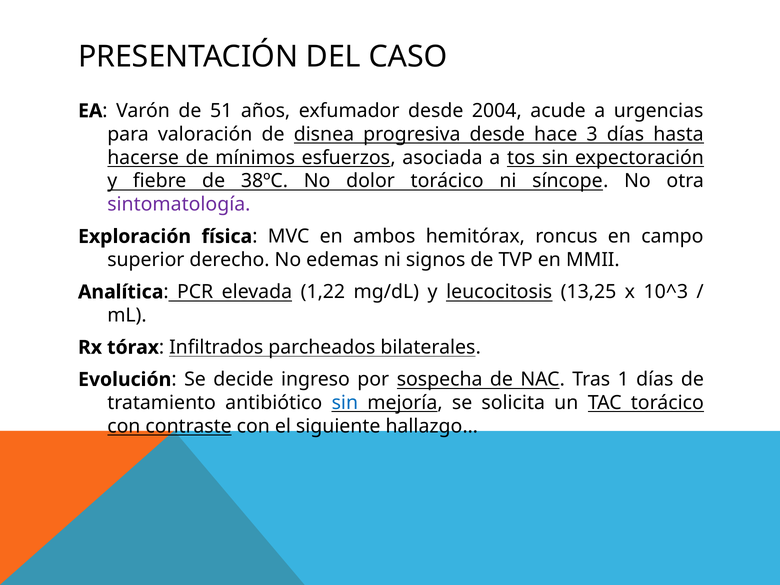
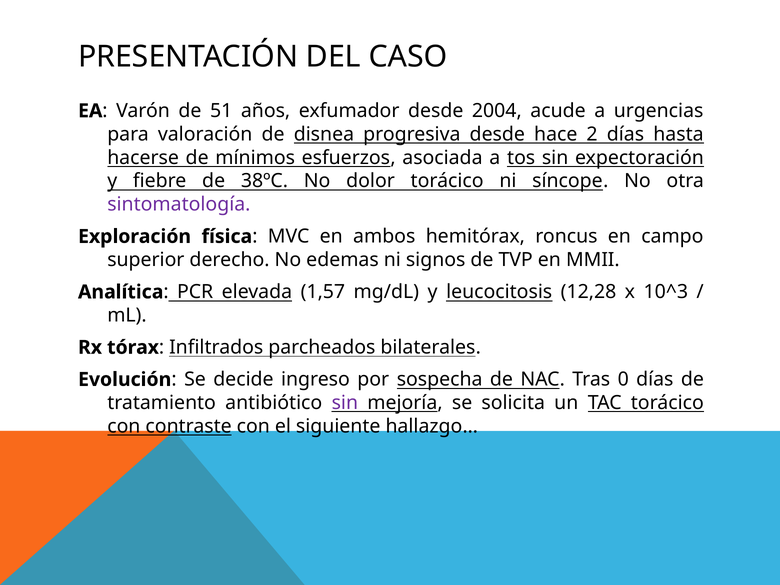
3: 3 -> 2
1,22: 1,22 -> 1,57
13,25: 13,25 -> 12,28
1: 1 -> 0
sin at (345, 403) colour: blue -> purple
